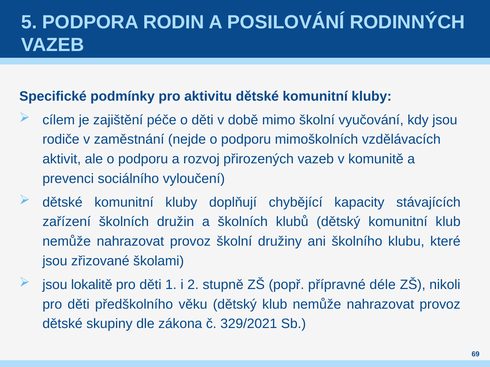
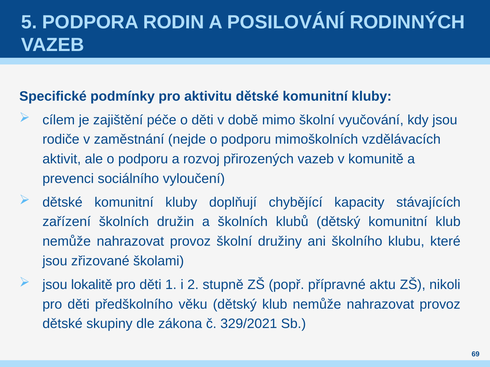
déle: déle -> aktu
